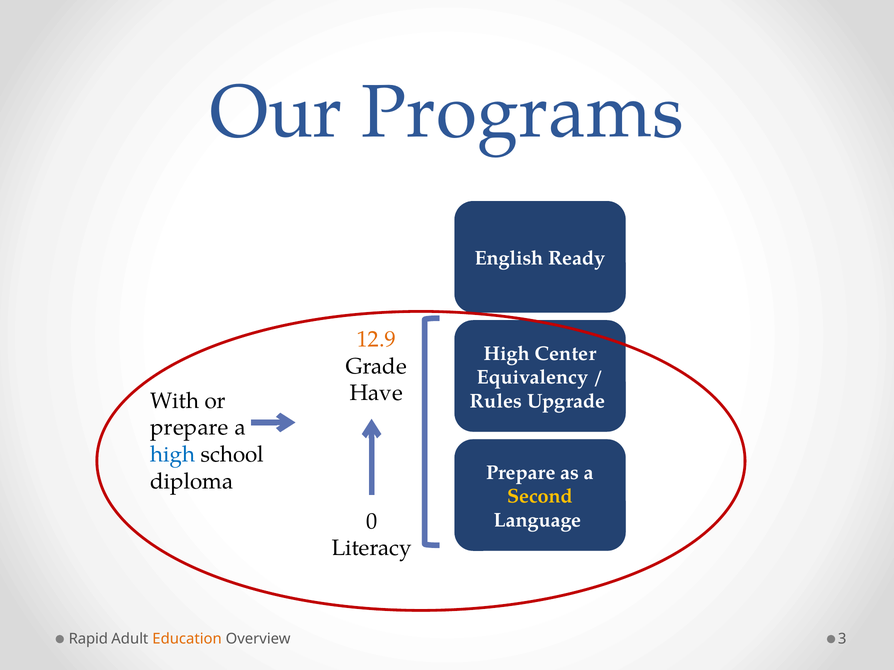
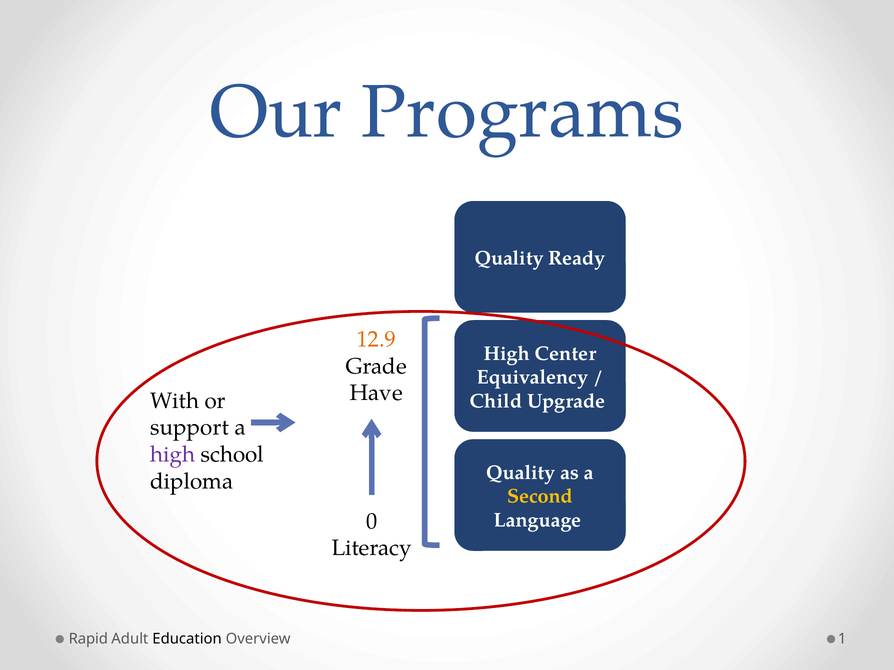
English at (509, 258): English -> Quality
Rules: Rules -> Child
prepare at (190, 428): prepare -> support
high at (173, 455) colour: blue -> purple
Prepare at (521, 473): Prepare -> Quality
Education colour: orange -> black
3: 3 -> 1
